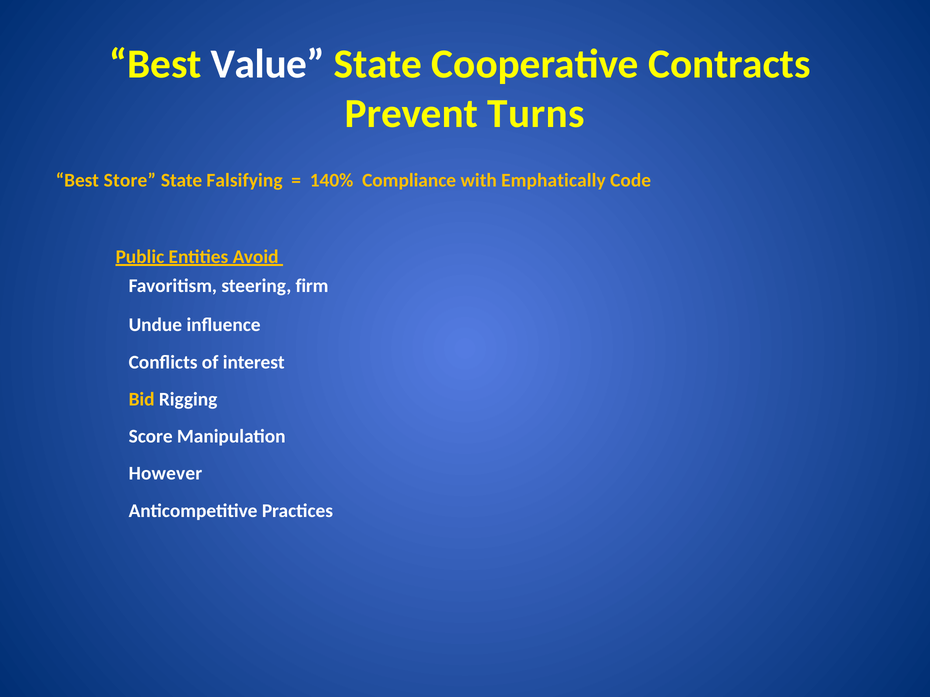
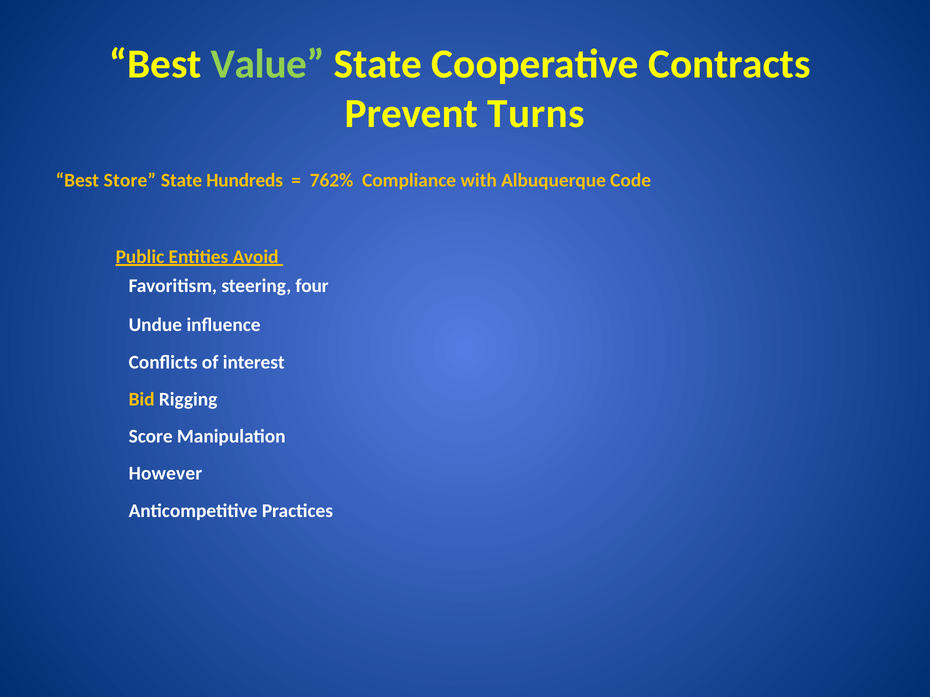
Value colour: white -> light green
Falsifying: Falsifying -> Hundreds
140%: 140% -> 762%
Emphatically: Emphatically -> Albuquerque
firm: firm -> four
